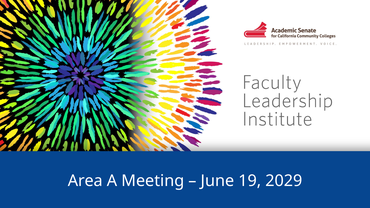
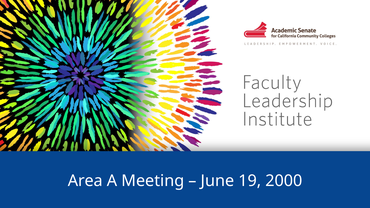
2029: 2029 -> 2000
